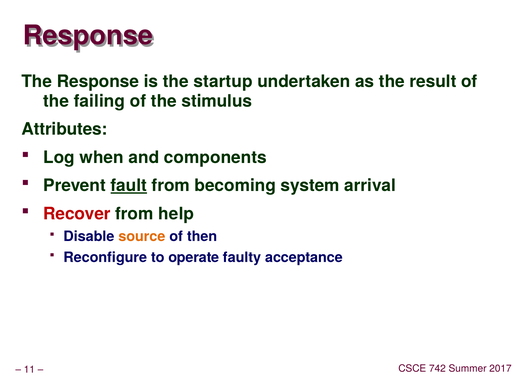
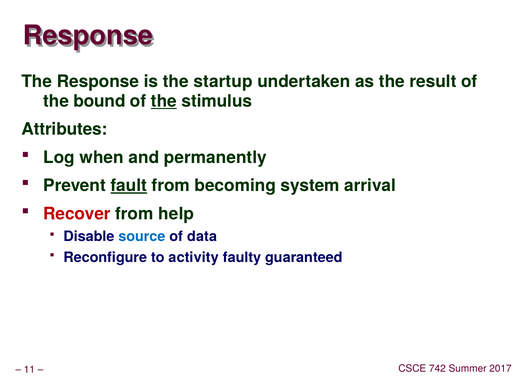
failing: failing -> bound
the at (164, 101) underline: none -> present
components: components -> permanently
source colour: orange -> blue
then: then -> data
operate: operate -> activity
acceptance: acceptance -> guaranteed
